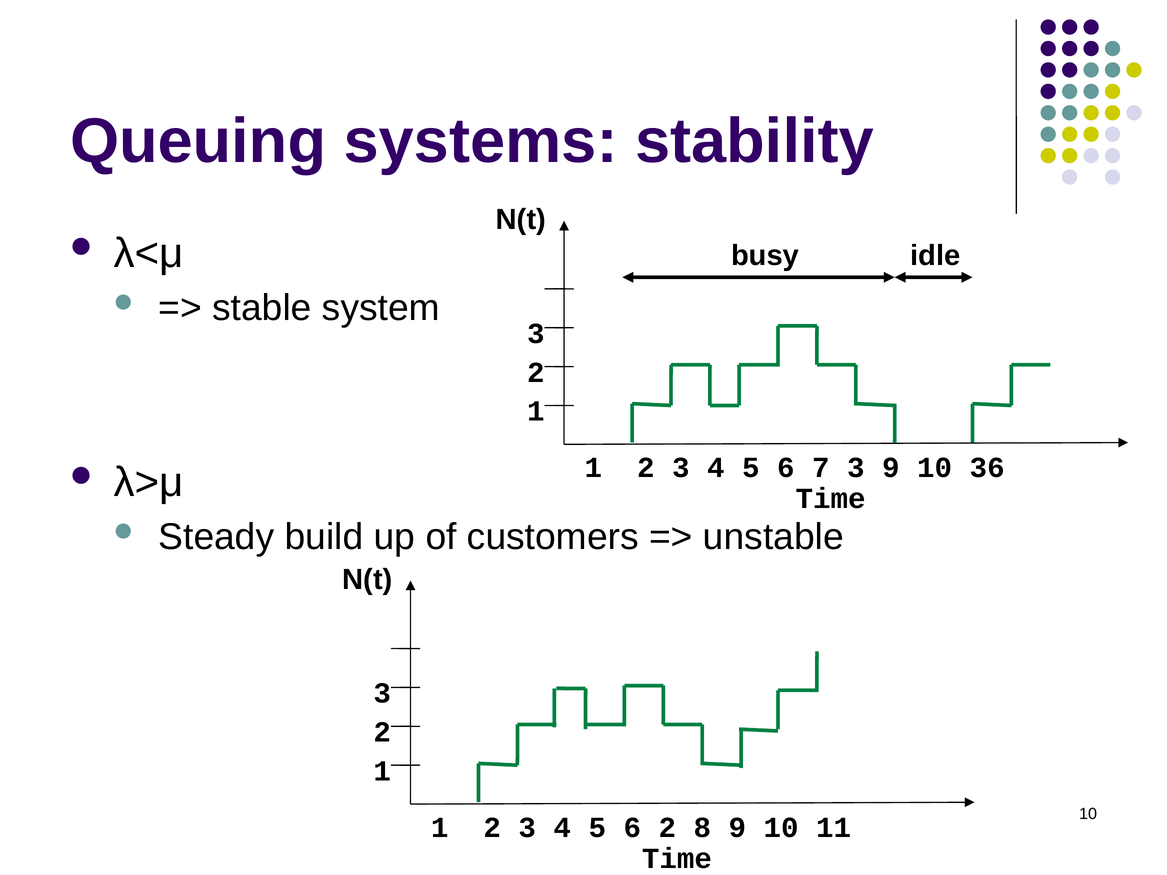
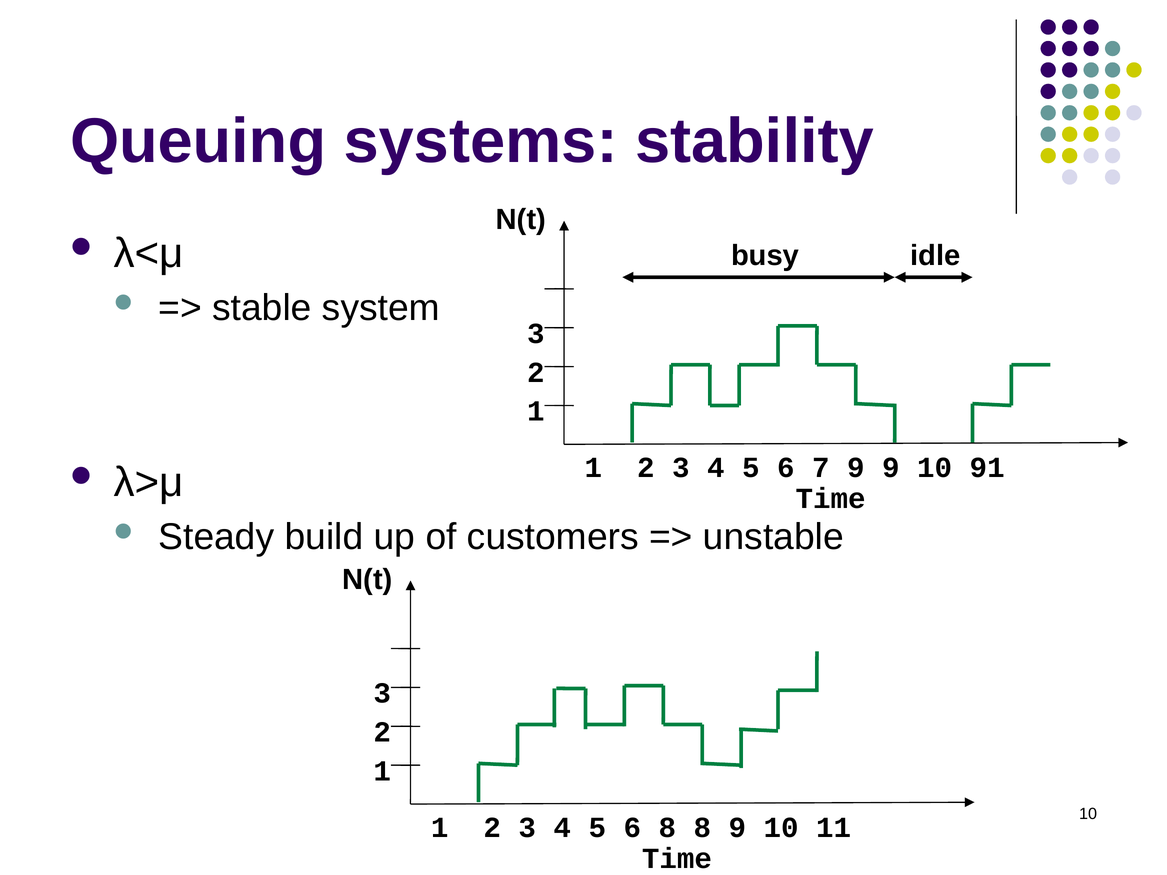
7 3: 3 -> 9
36: 36 -> 91
6 2: 2 -> 8
